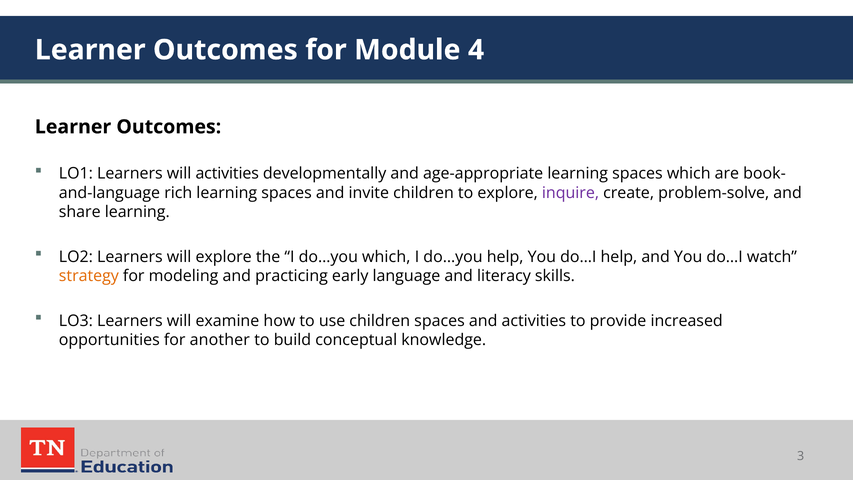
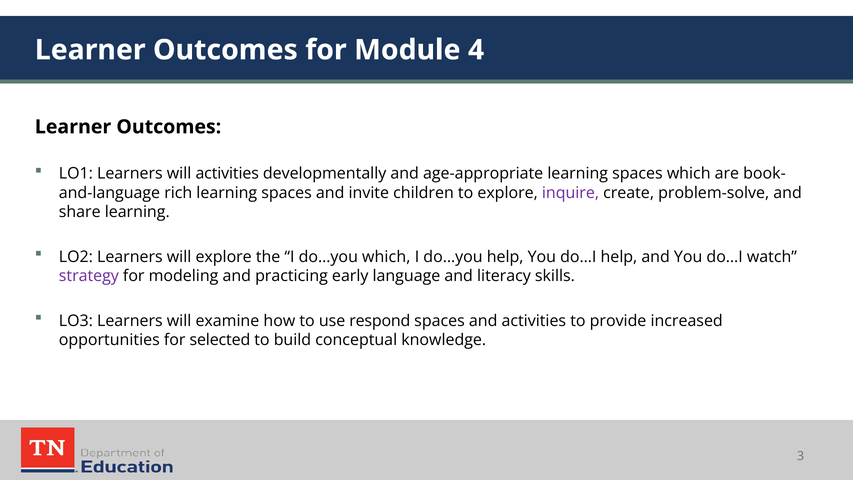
strategy colour: orange -> purple
use children: children -> respond
another: another -> selected
